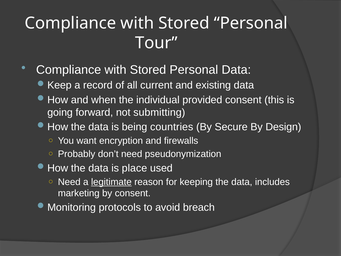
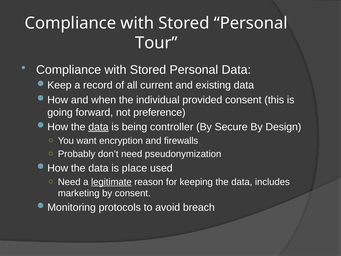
submitting: submitting -> preference
data at (98, 127) underline: none -> present
countries: countries -> controller
